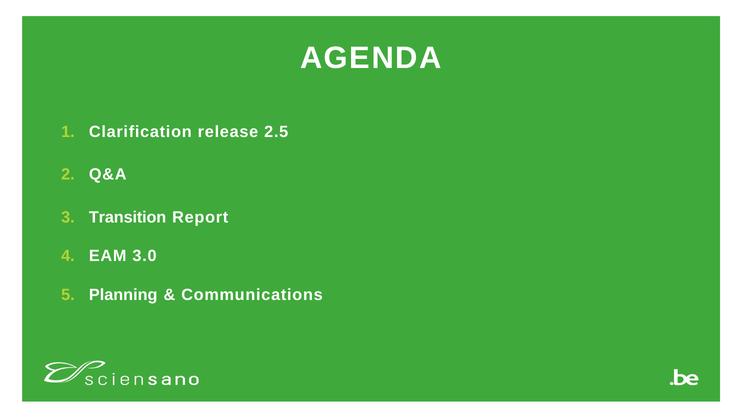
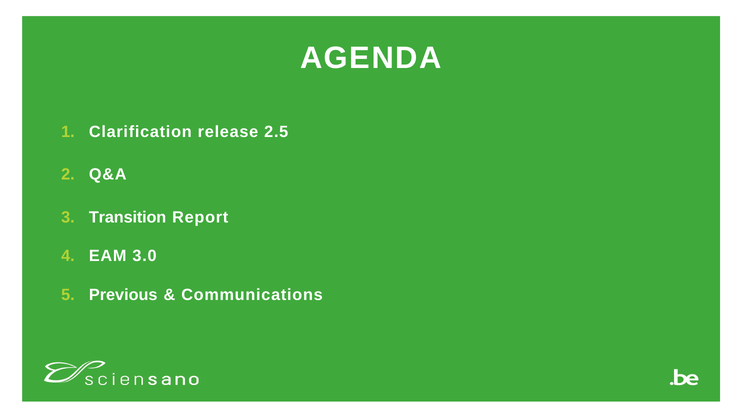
Planning: Planning -> Previous
